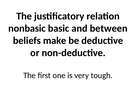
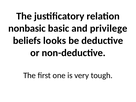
between: between -> privilege
make: make -> looks
